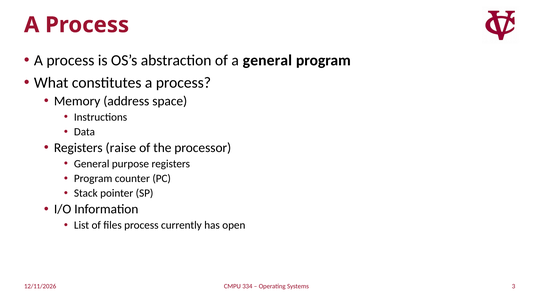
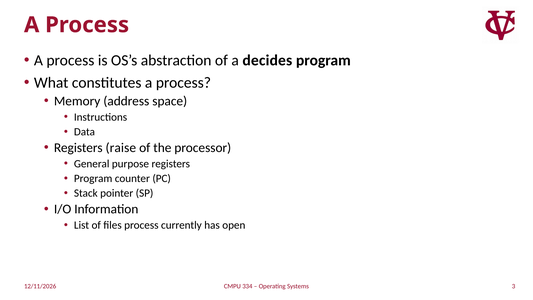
a general: general -> decides
